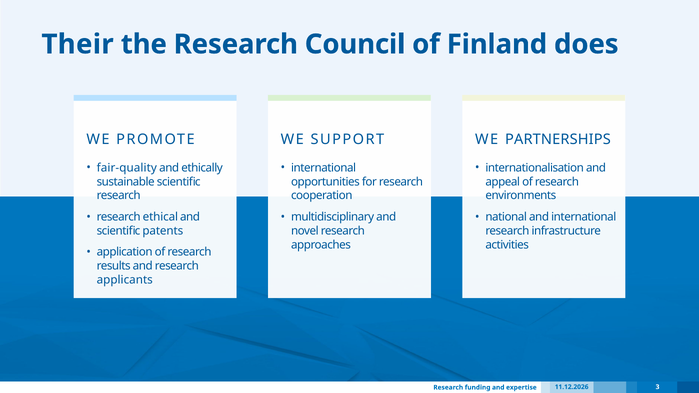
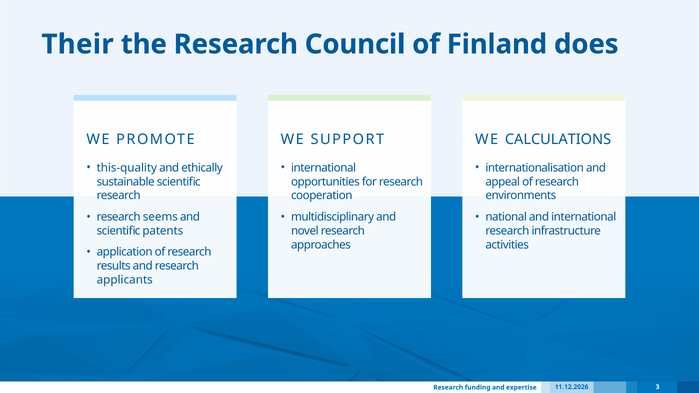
PARTNERSHIPS: PARTNERSHIPS -> CALCULATIONS
fair-quality: fair-quality -> this-quality
ethical: ethical -> seems
